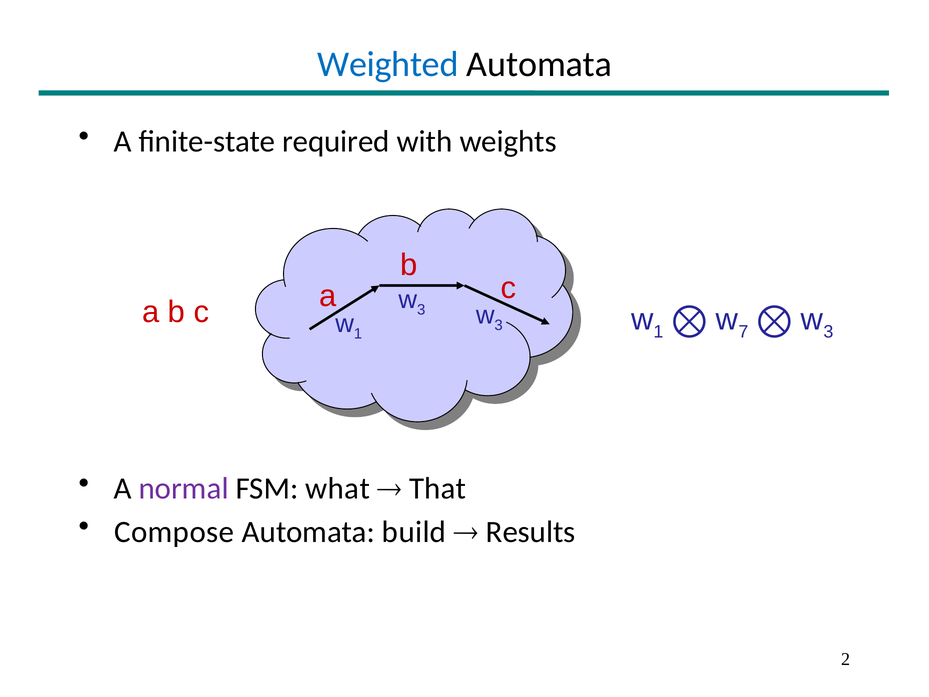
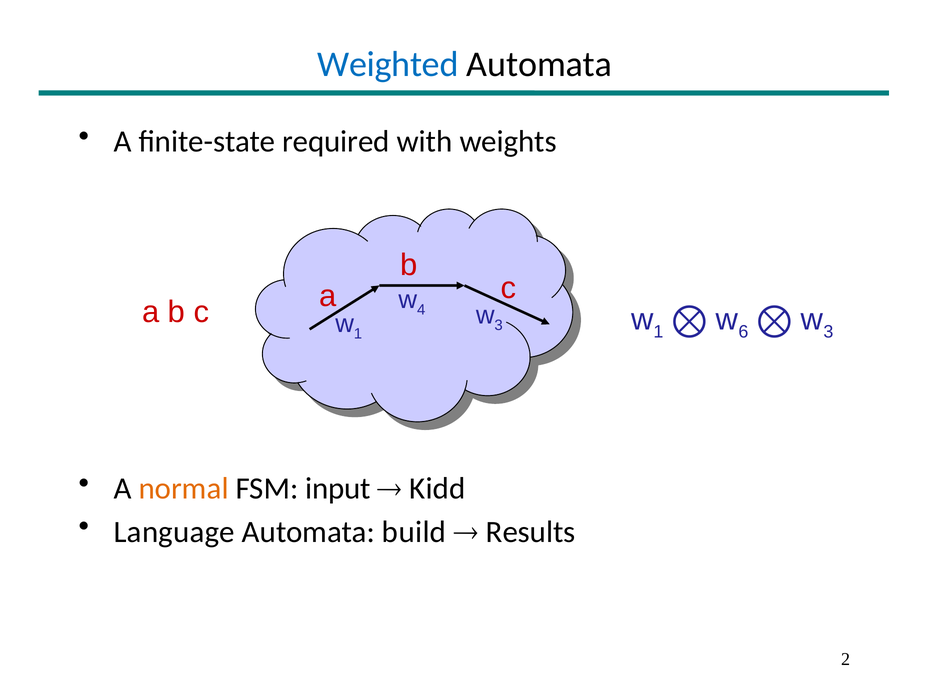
3 at (421, 310): 3 -> 4
7: 7 -> 6
normal colour: purple -> orange
what: what -> input
That: That -> Kidd
Compose: Compose -> Language
